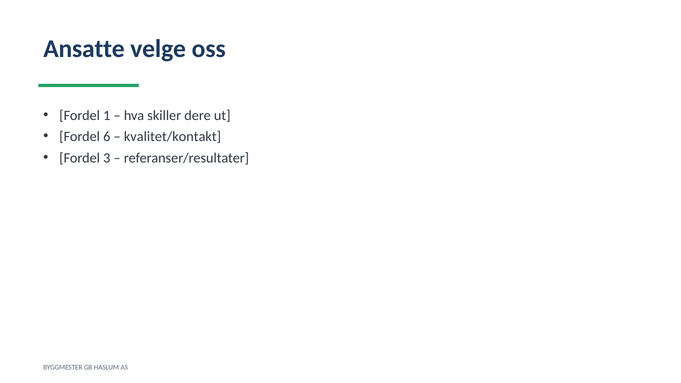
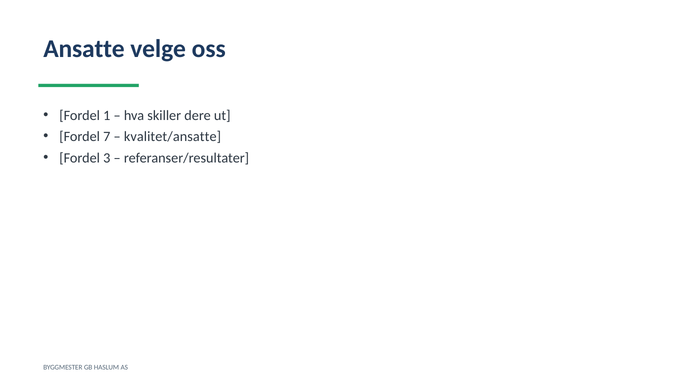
6: 6 -> 7
kvalitet/kontakt: kvalitet/kontakt -> kvalitet/ansatte
